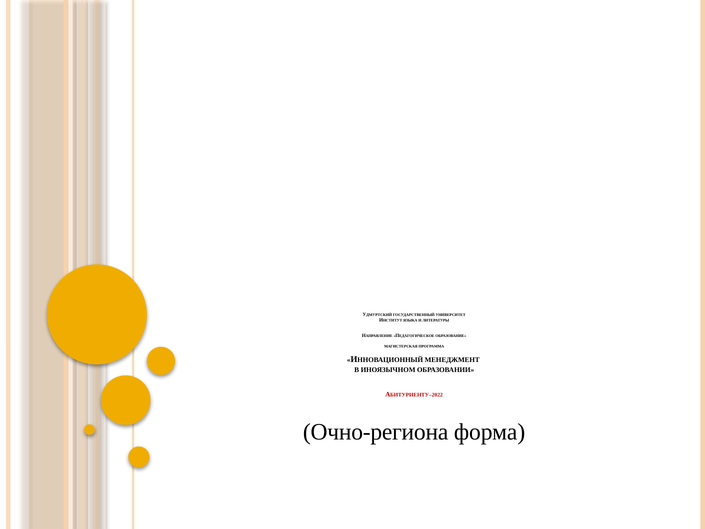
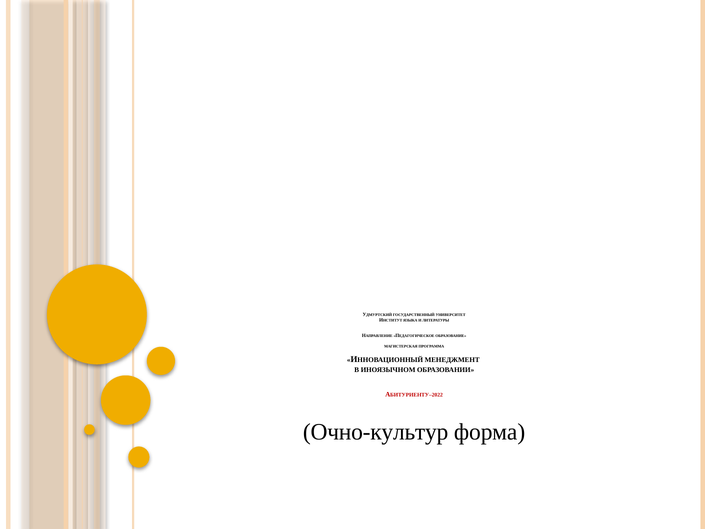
Очно-региона: Очно-региона -> Очно-культур
